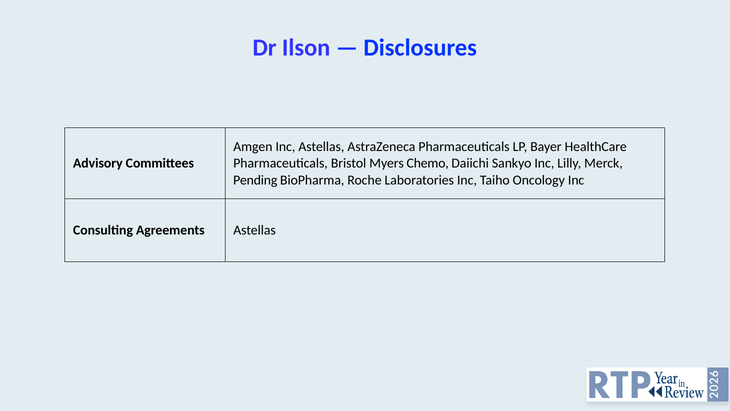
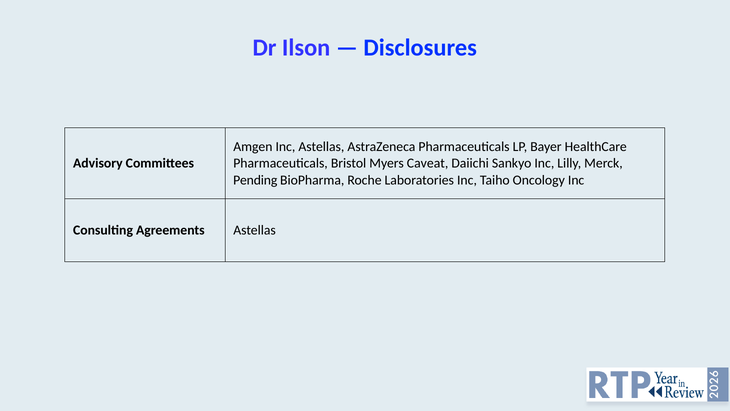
Chemo: Chemo -> Caveat
